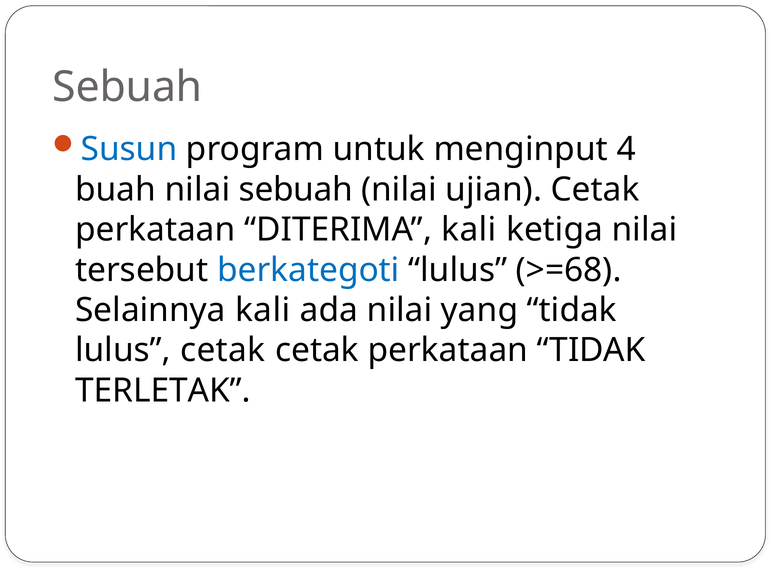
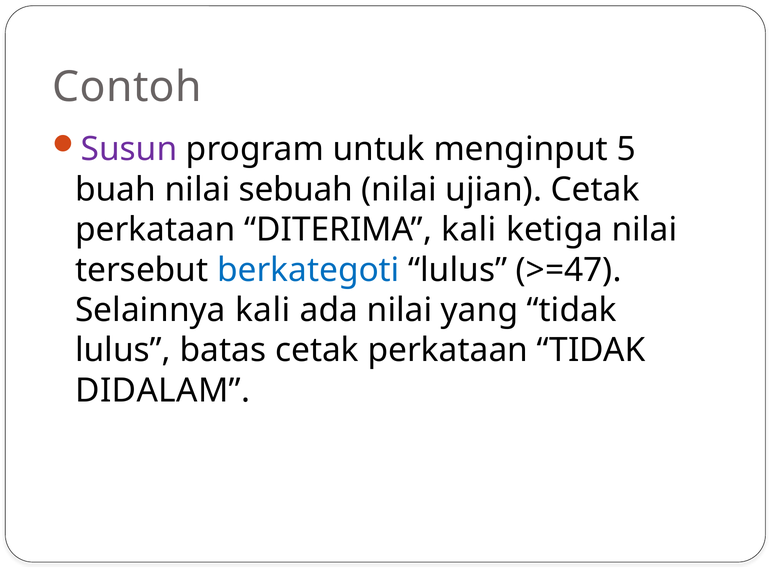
Sebuah at (127, 87): Sebuah -> Contoh
Susun colour: blue -> purple
4: 4 -> 5
>=68: >=68 -> >=47
lulus cetak: cetak -> batas
TERLETAK: TERLETAK -> DIDALAM
